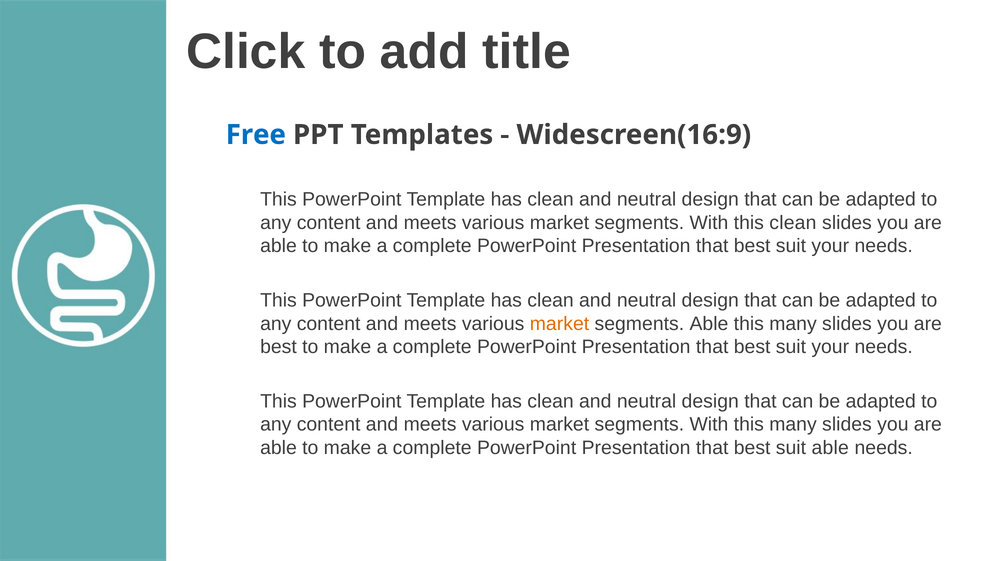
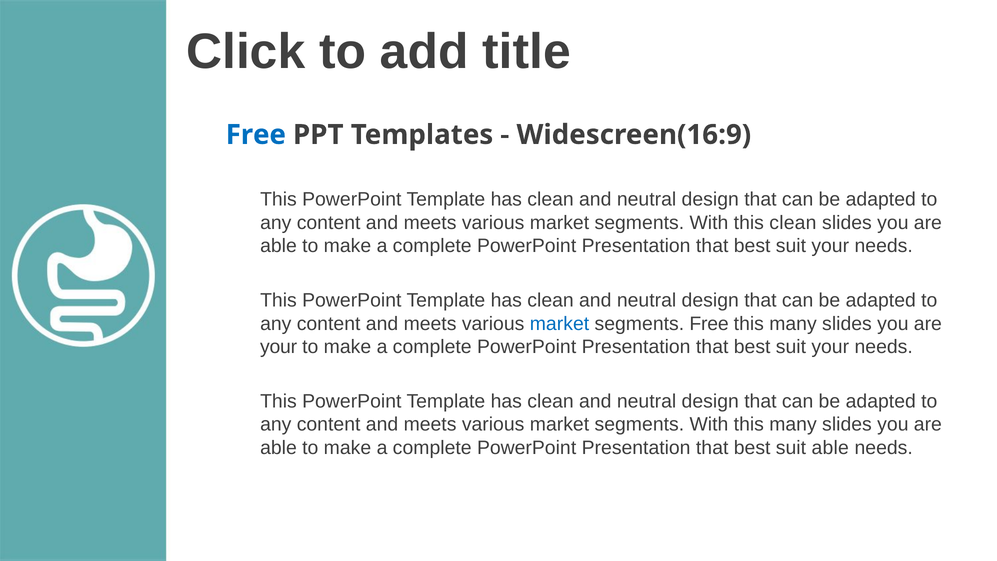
market at (559, 324) colour: orange -> blue
segments Able: Able -> Free
best at (278, 347): best -> your
